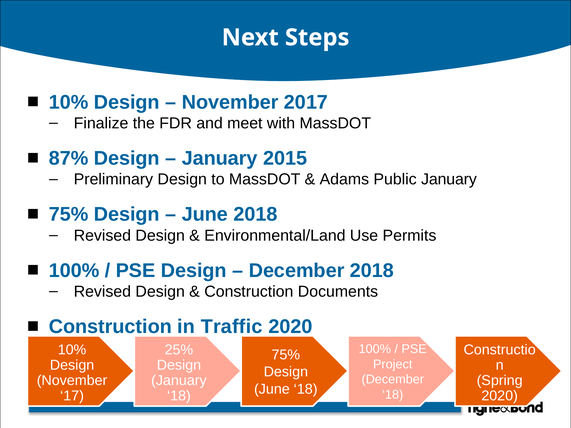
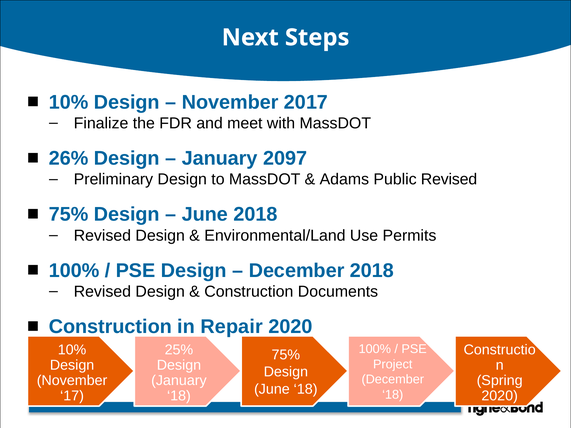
87%: 87% -> 26%
2015: 2015 -> 2097
Public January: January -> Revised
Traffic: Traffic -> Repair
